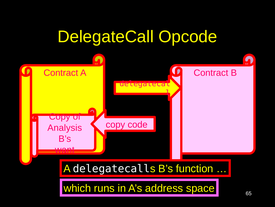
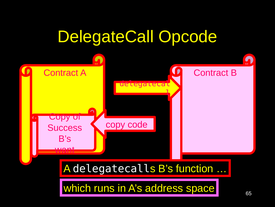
Analysis: Analysis -> Success
